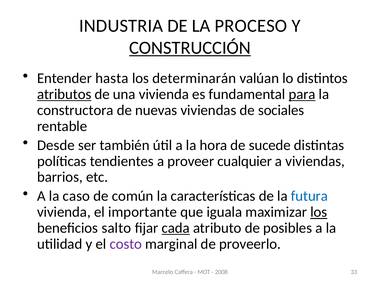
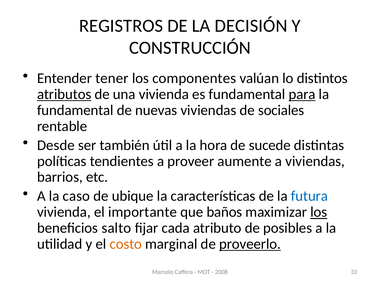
INDUSTRIA: INDUSTRIA -> REGISTROS
PROCESO: PROCESO -> DECISIÓN
CONSTRUCCIÓN underline: present -> none
hasta: hasta -> tener
determinarán: determinarán -> componentes
constructora at (75, 110): constructora -> fundamental
cualquier: cualquier -> aumente
común: común -> ubique
iguala: iguala -> baños
cada underline: present -> none
costo colour: purple -> orange
proveerlo underline: none -> present
